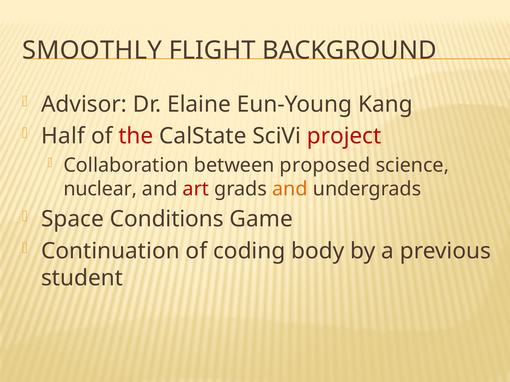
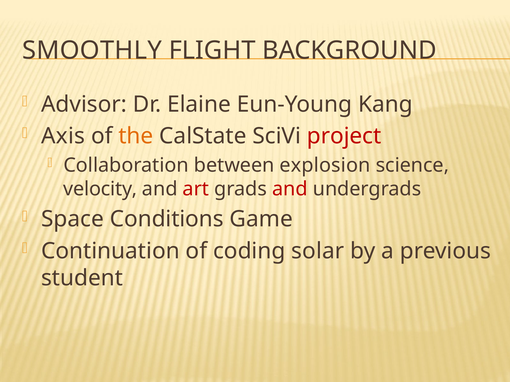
Half: Half -> Axis
the colour: red -> orange
proposed: proposed -> explosion
nuclear: nuclear -> velocity
and at (290, 189) colour: orange -> red
body: body -> solar
